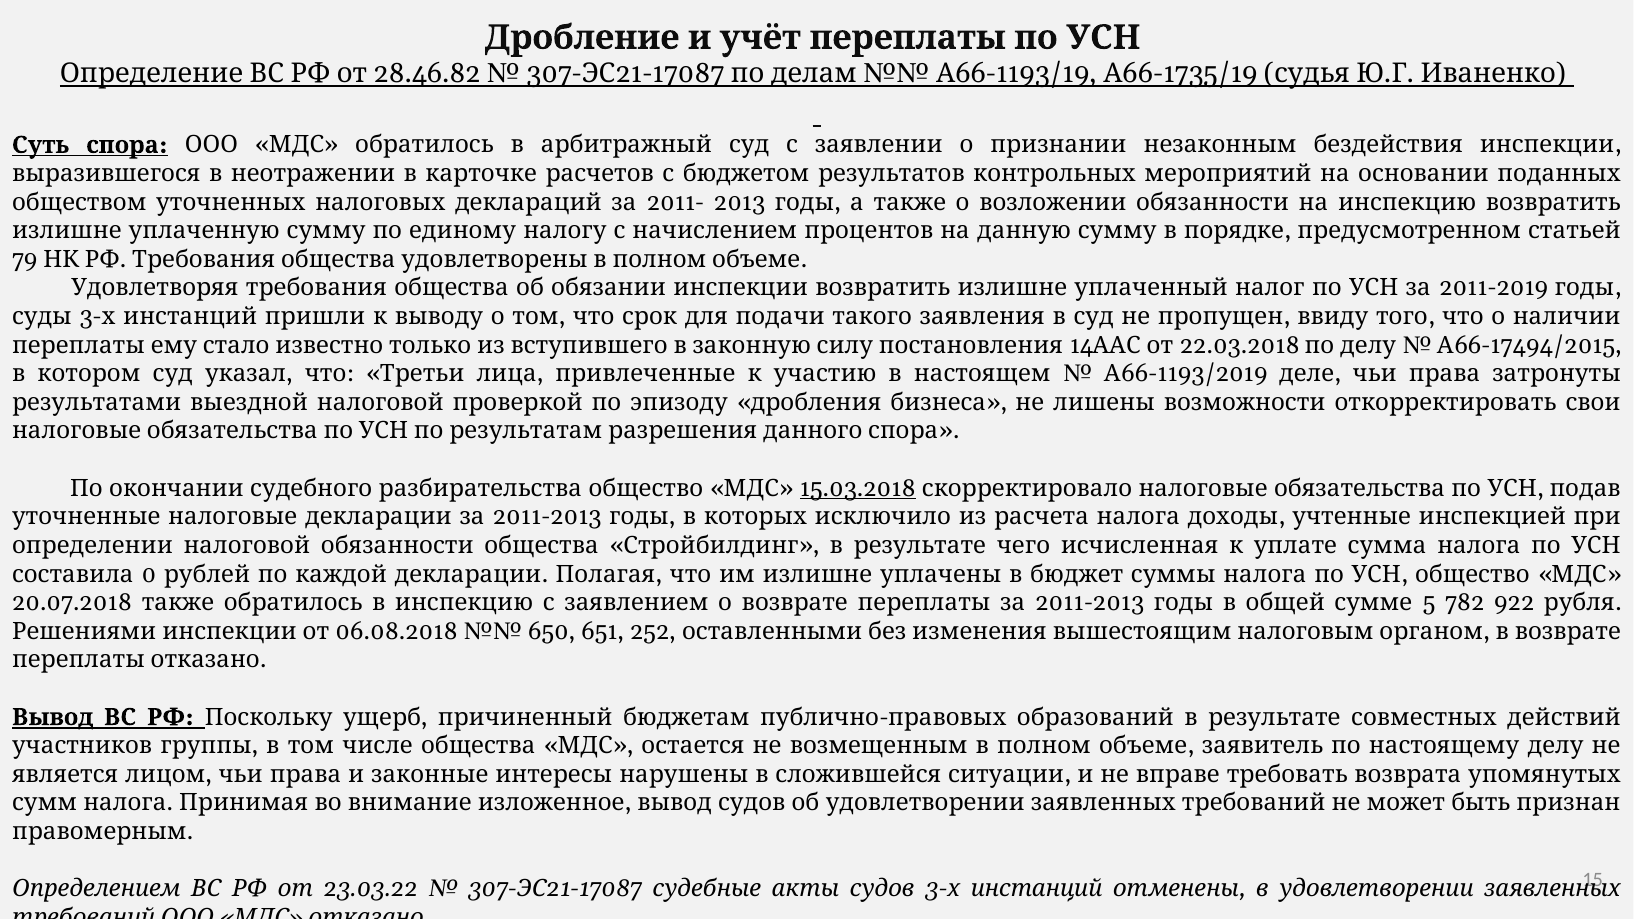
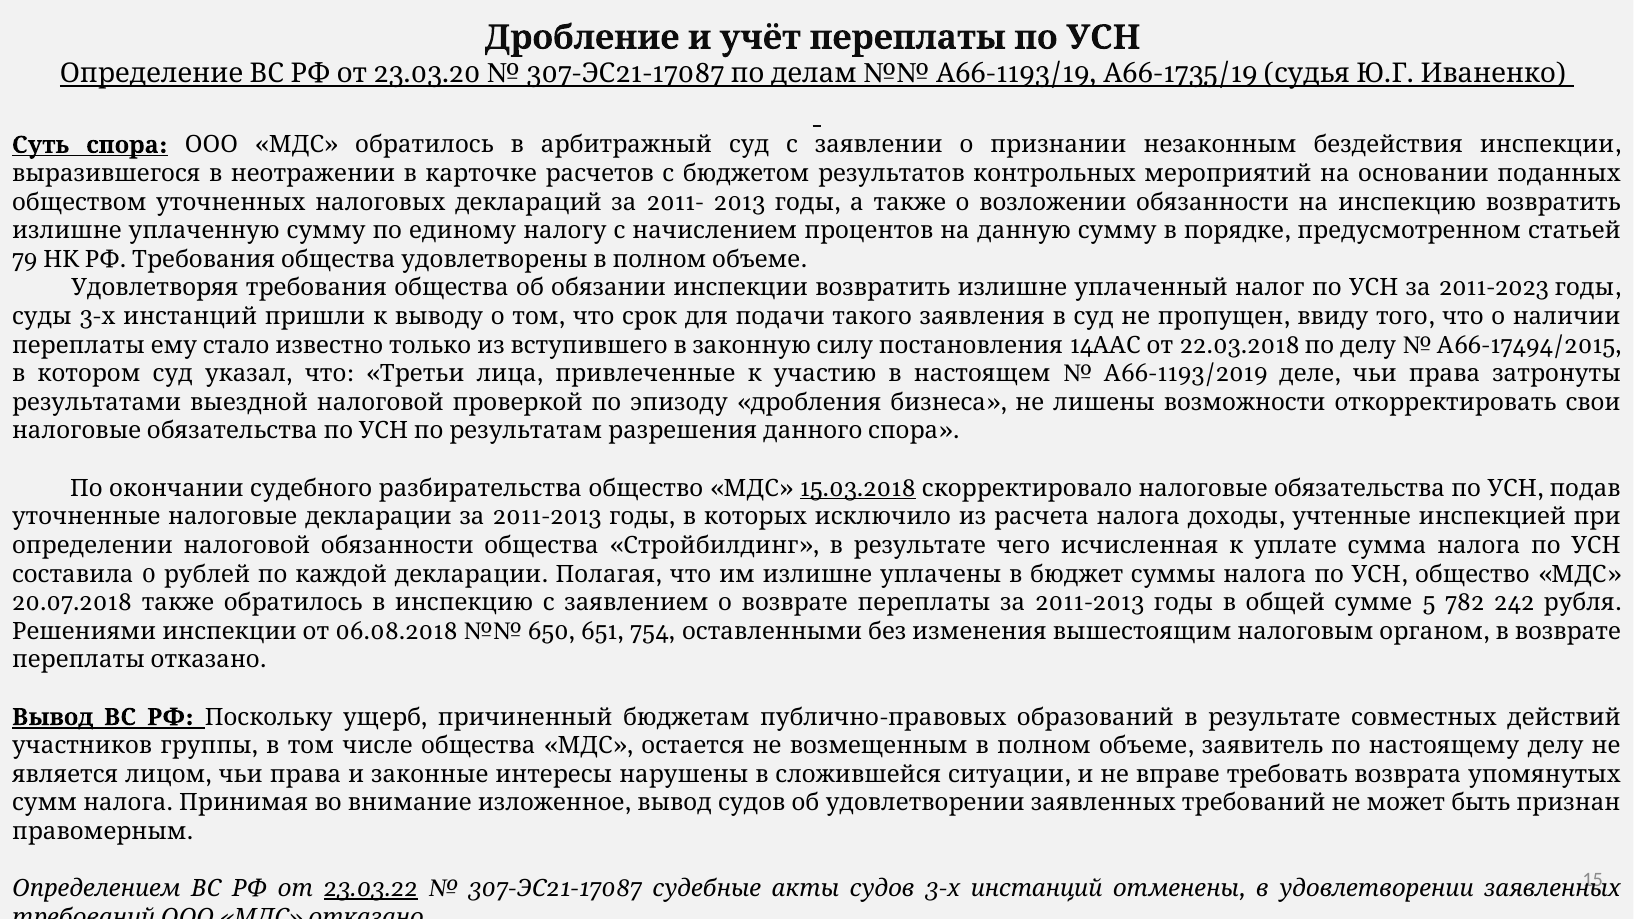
28.46.82: 28.46.82 -> 23.03.20
2011-2019: 2011-2019 -> 2011-2023
922: 922 -> 242
252: 252 -> 754
23.03.22 underline: none -> present
